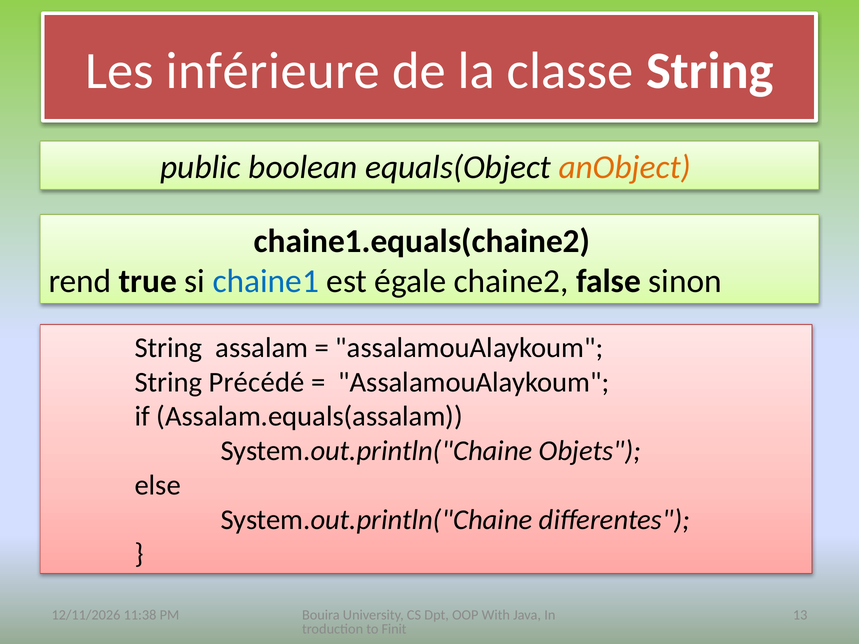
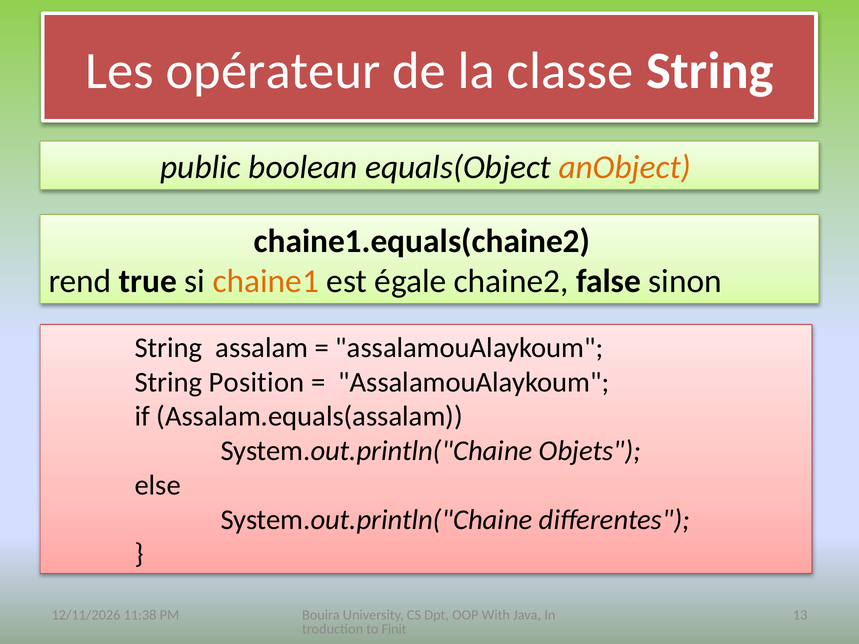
inférieure: inférieure -> opérateur
chaine1 colour: blue -> orange
Précédé: Précédé -> Position
